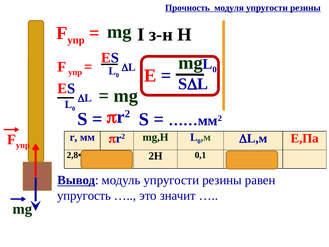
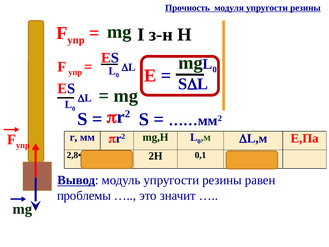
упругость: упругость -> проблемы
